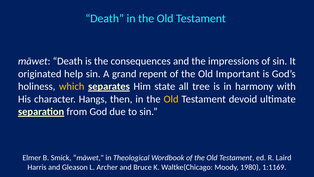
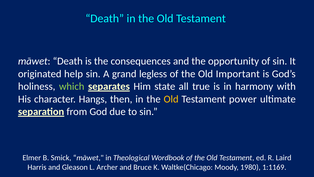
impressions: impressions -> opportunity
repent: repent -> legless
which colour: yellow -> light green
tree: tree -> true
devoid: devoid -> power
